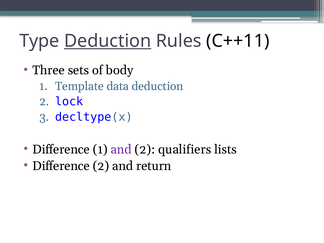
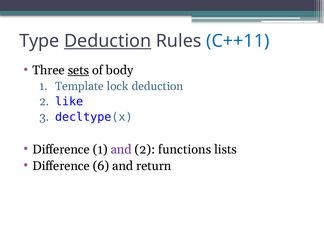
C++11 colour: black -> blue
sets underline: none -> present
data: data -> lock
lock: lock -> like
qualifiers: qualifiers -> functions
Difference 2: 2 -> 6
